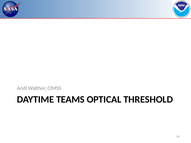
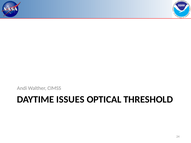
TEAMS: TEAMS -> ISSUES
